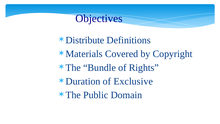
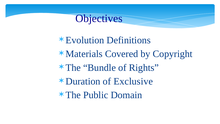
Distribute: Distribute -> Evolution
